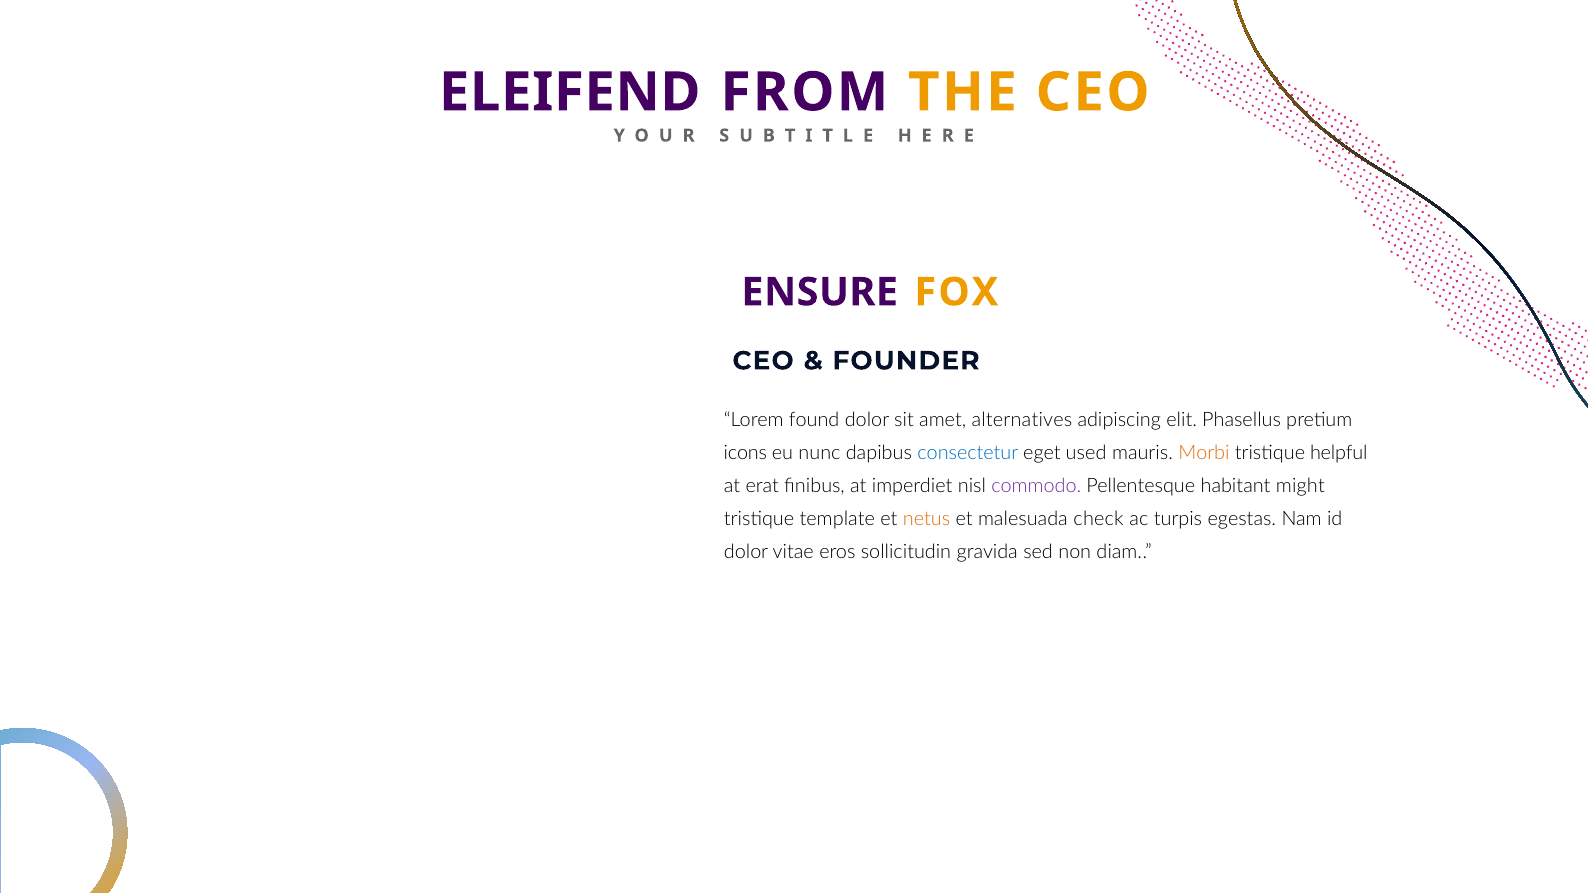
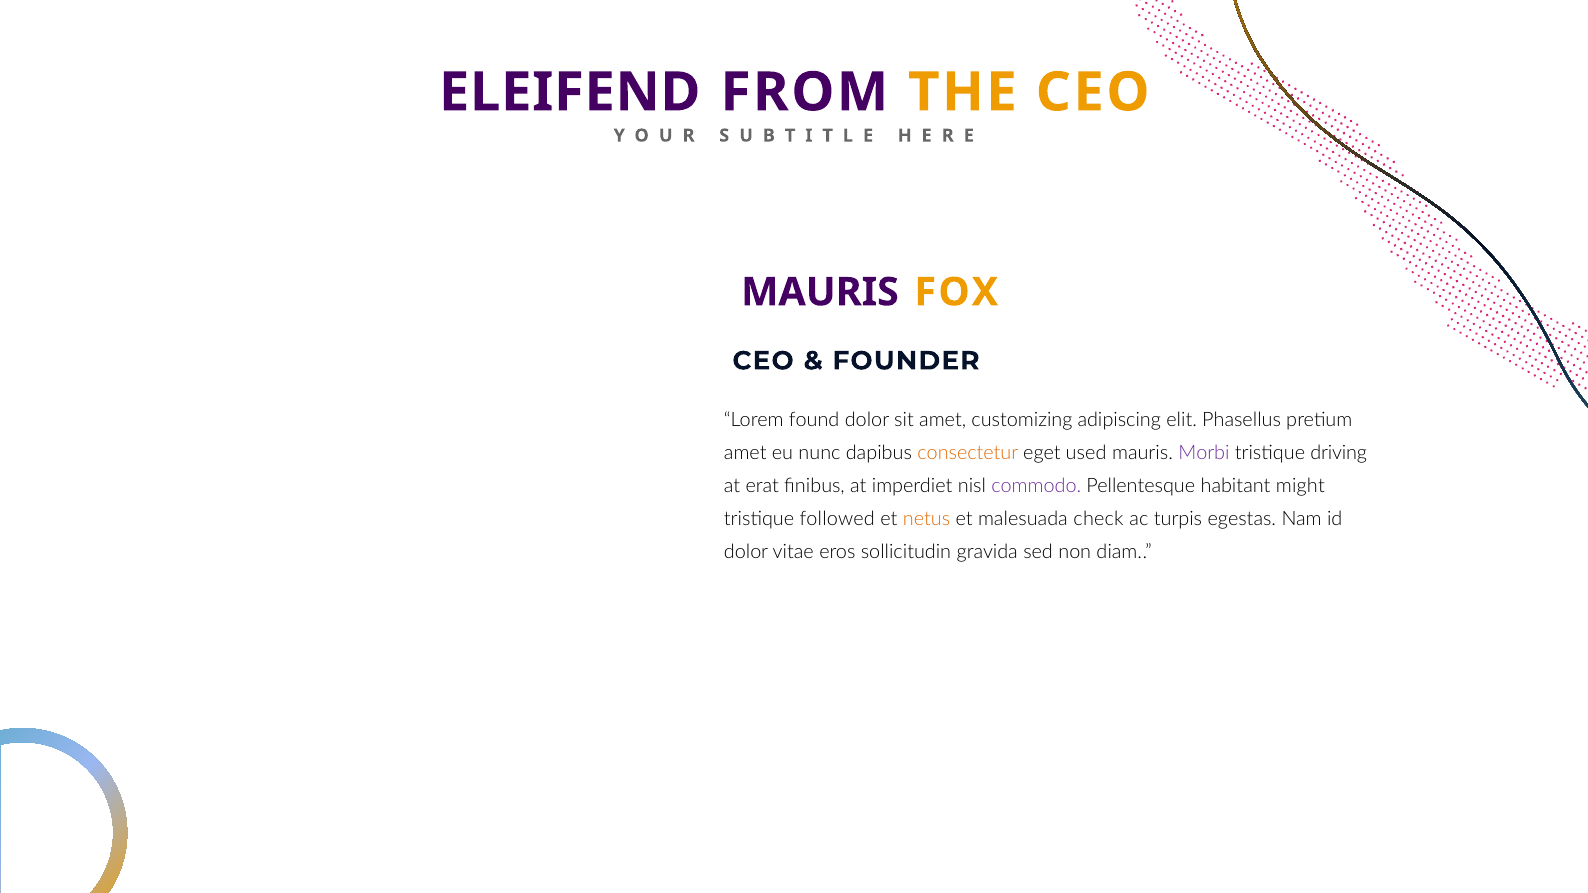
ENSURE at (820, 292): ENSURE -> MAURIS
alternatives: alternatives -> customizing
icons at (745, 453): icons -> amet
consectetur colour: blue -> orange
Morbi colour: orange -> purple
helpful: helpful -> driving
template: template -> followed
